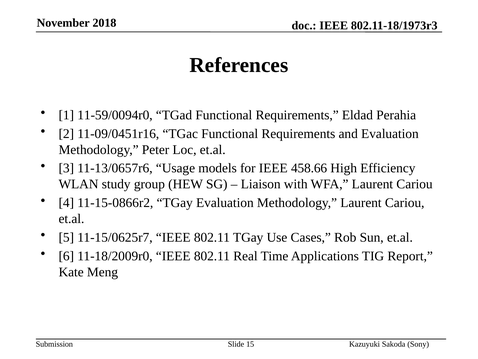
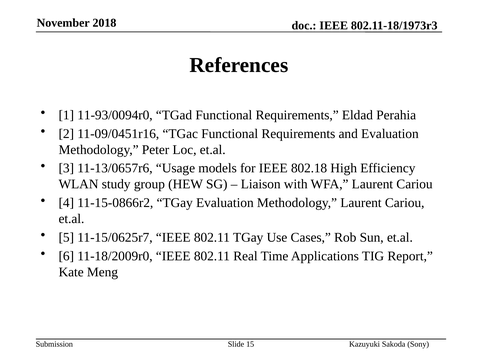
11-59/0094r0: 11-59/0094r0 -> 11-93/0094r0
458.66: 458.66 -> 802.18
